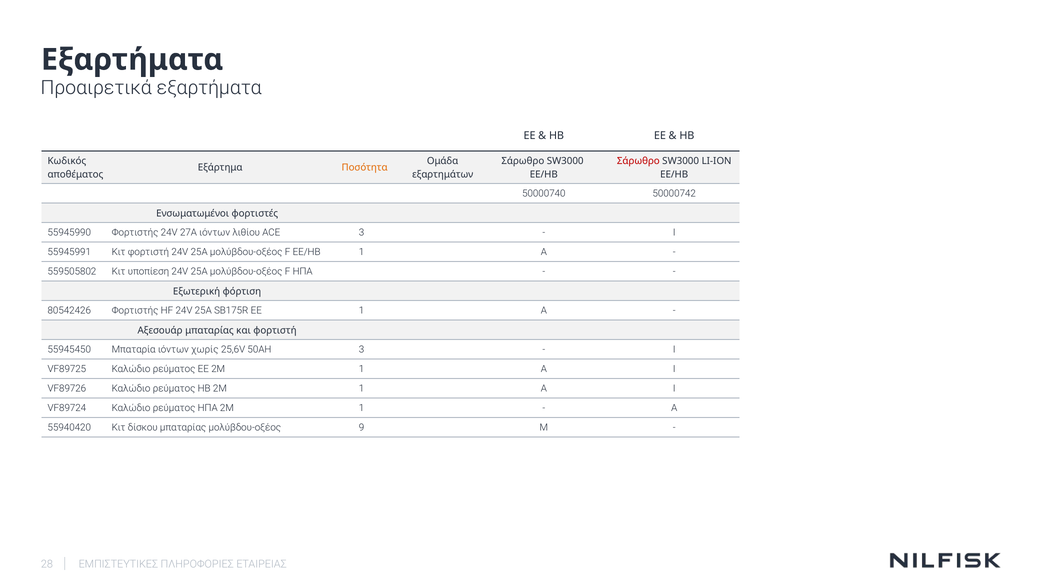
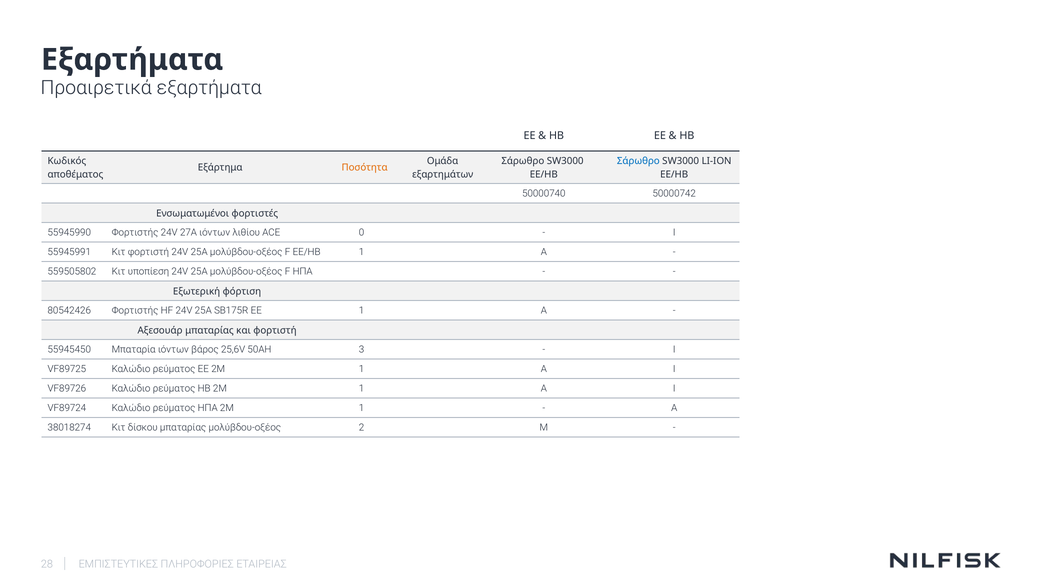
Σάρωθρο at (638, 161) colour: red -> blue
ACE 3: 3 -> 0
χωρίς: χωρίς -> βάρος
55940420: 55940420 -> 38018274
9: 9 -> 2
